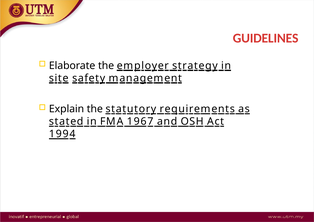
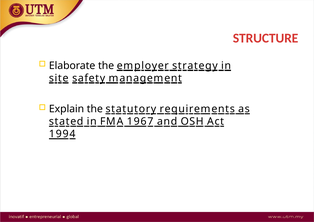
GUIDELINES: GUIDELINES -> STRUCTURE
